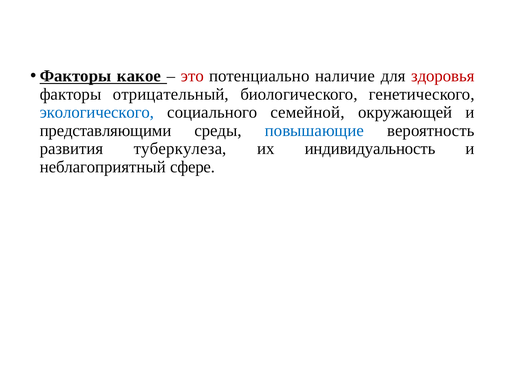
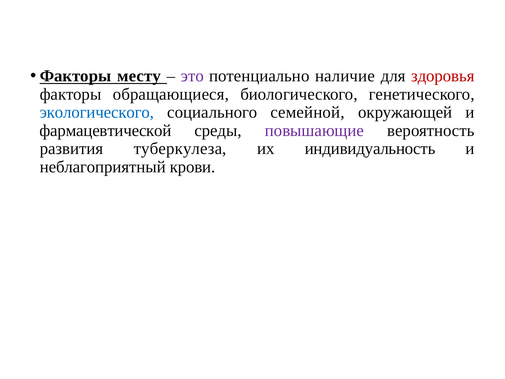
какое: какое -> месту
это colour: red -> purple
отрицательный: отрицательный -> обращающиеся
представляющими: представляющими -> фармацевтической
повышающие colour: blue -> purple
сфере: сфере -> крови
